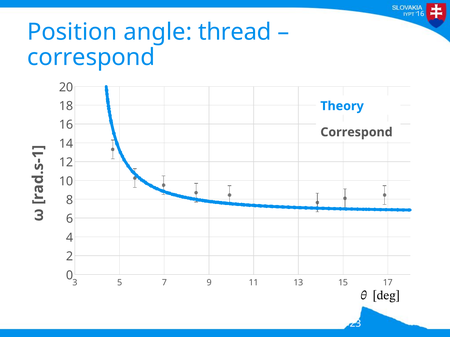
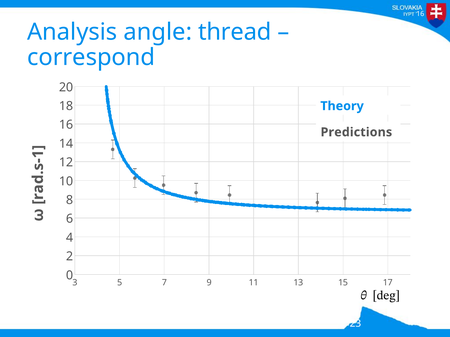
Position: Position -> Analysis
Correspond at (356, 132): Correspond -> Predictions
